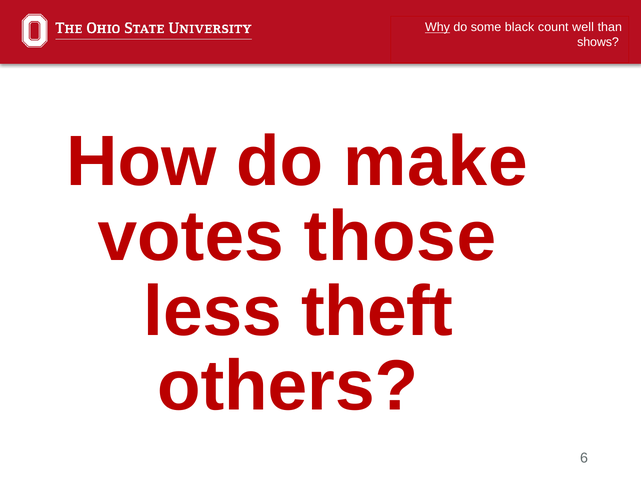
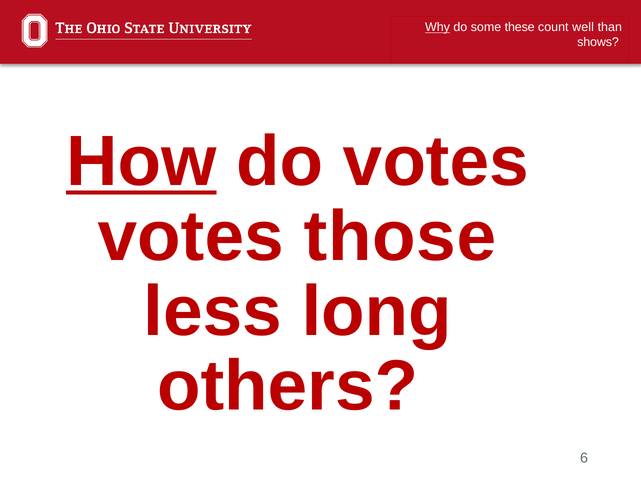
black: black -> these
How underline: none -> present
do make: make -> votes
theft: theft -> long
